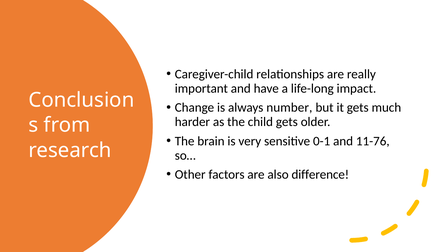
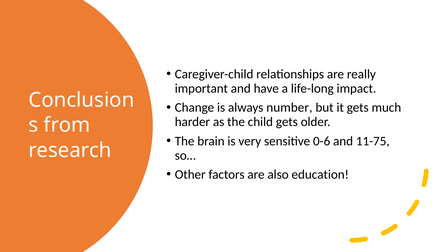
0-1: 0-1 -> 0-6
11-76: 11-76 -> 11-75
difference: difference -> education
